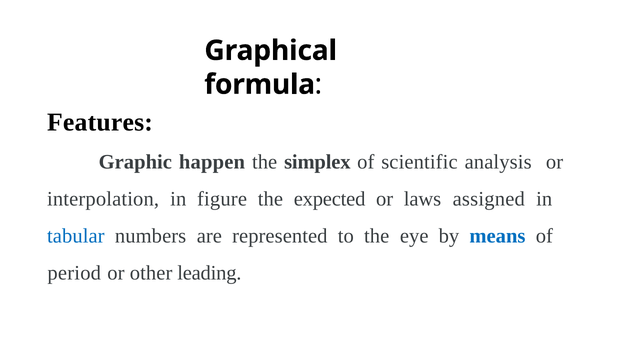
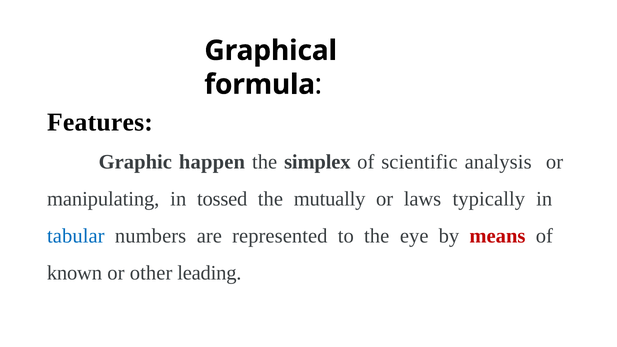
interpolation: interpolation -> manipulating
figure: figure -> tossed
expected: expected -> mutually
assigned: assigned -> typically
means colour: blue -> red
period: period -> known
